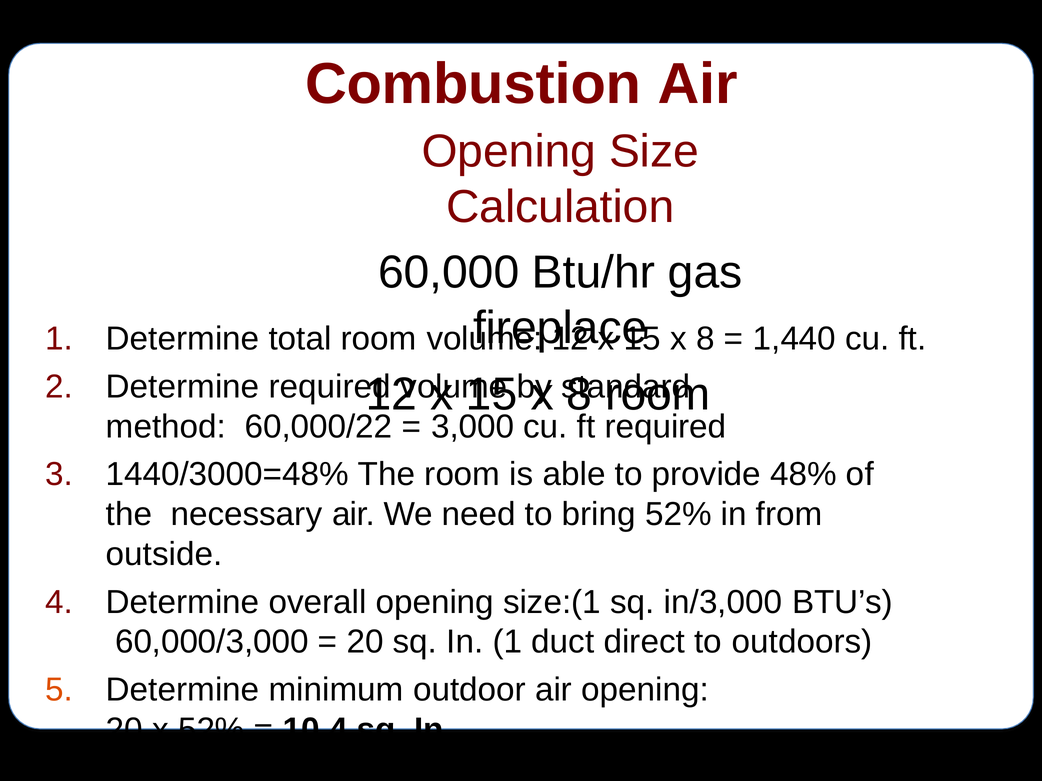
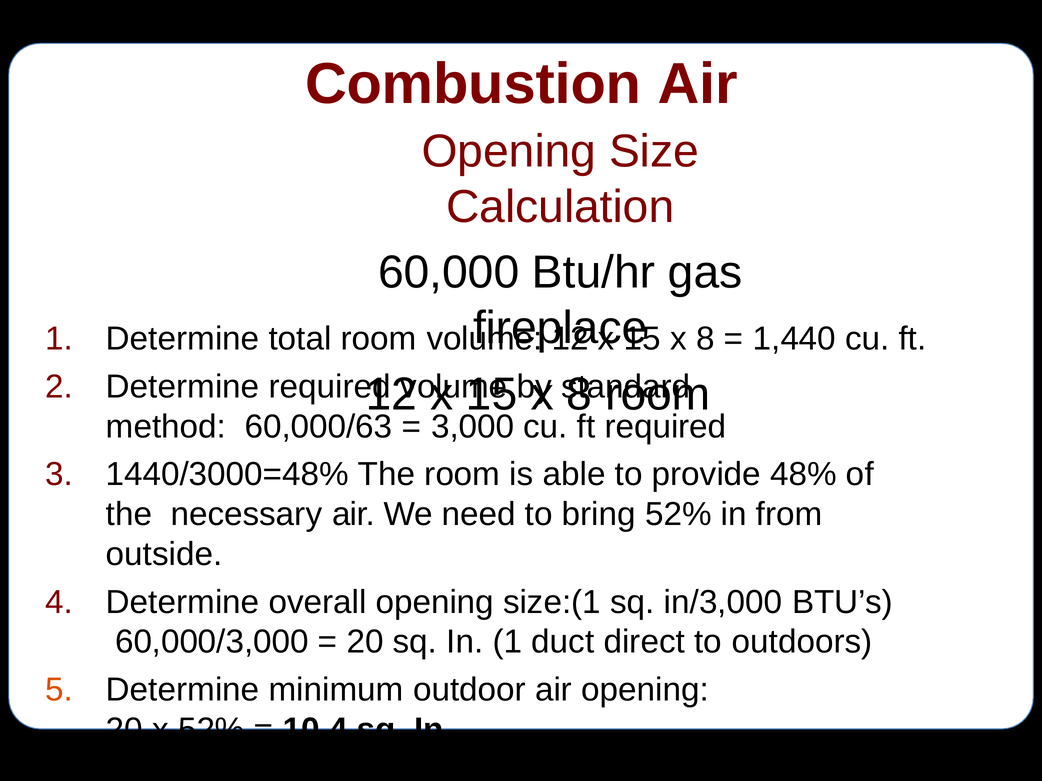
60,000/22: 60,000/22 -> 60,000/63
